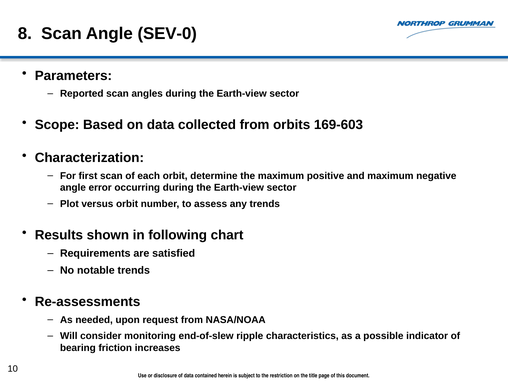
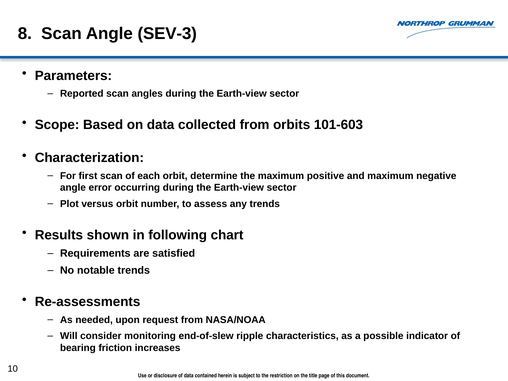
SEV-0: SEV-0 -> SEV-3
169-603: 169-603 -> 101-603
